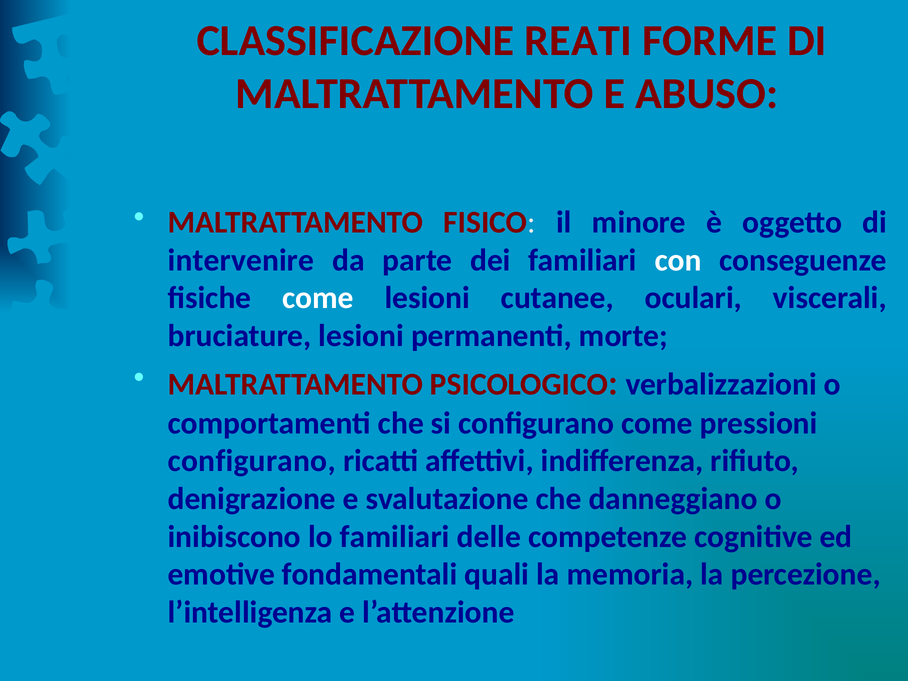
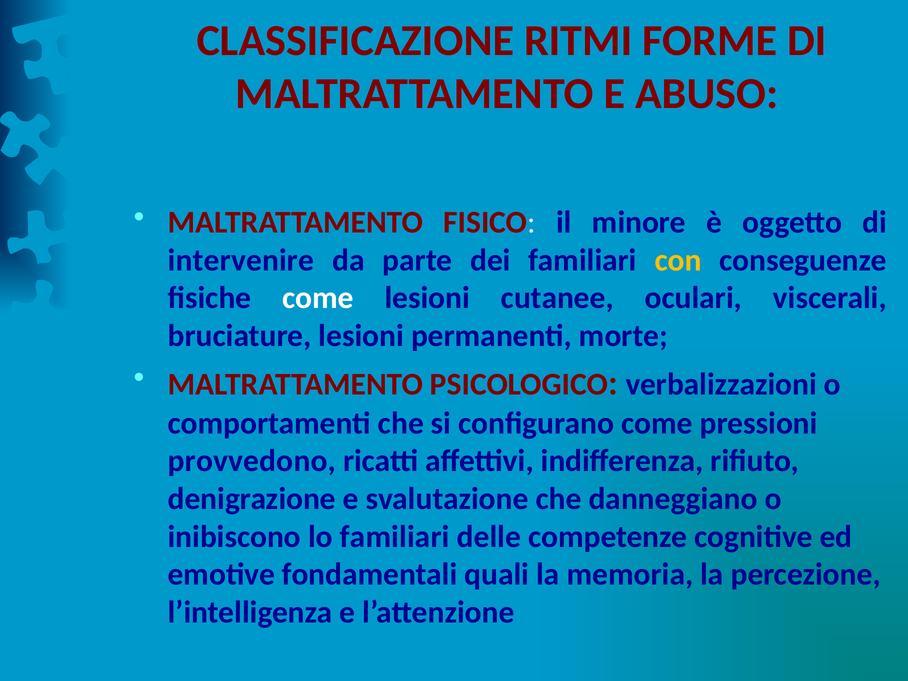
REATI: REATI -> RITMI
con colour: white -> yellow
configurano at (252, 461): configurano -> provvedono
